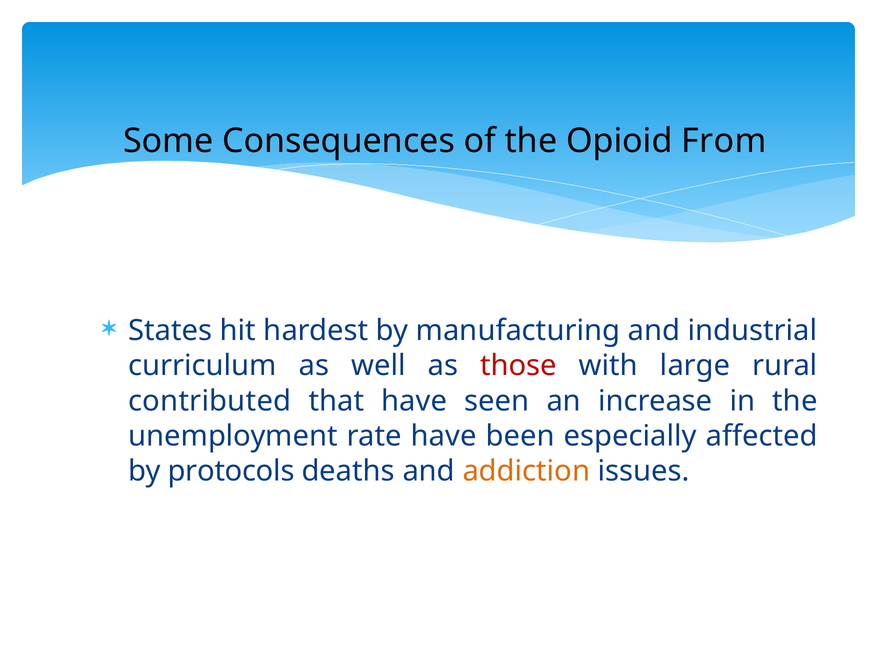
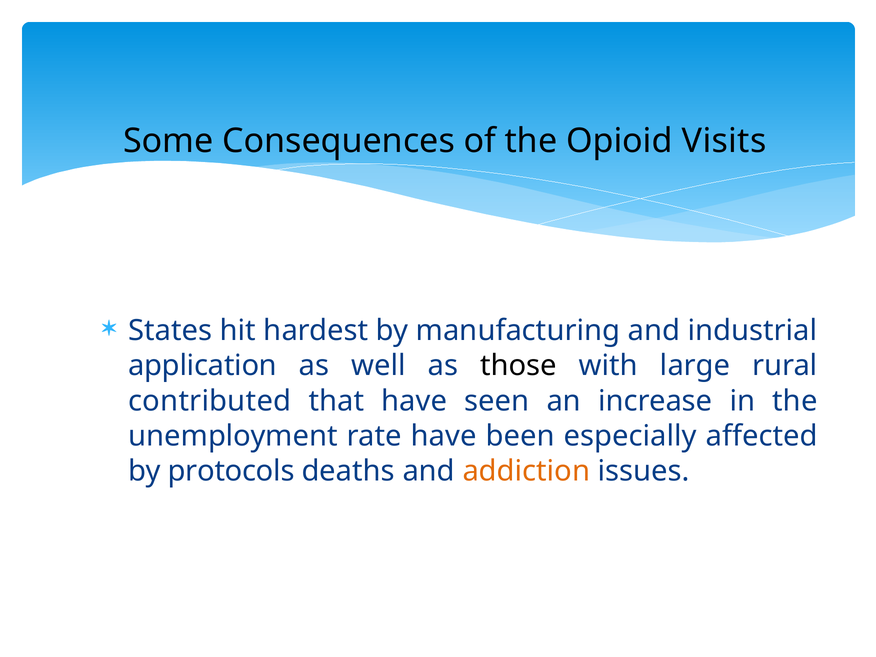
From: From -> Visits
curriculum: curriculum -> application
those colour: red -> black
